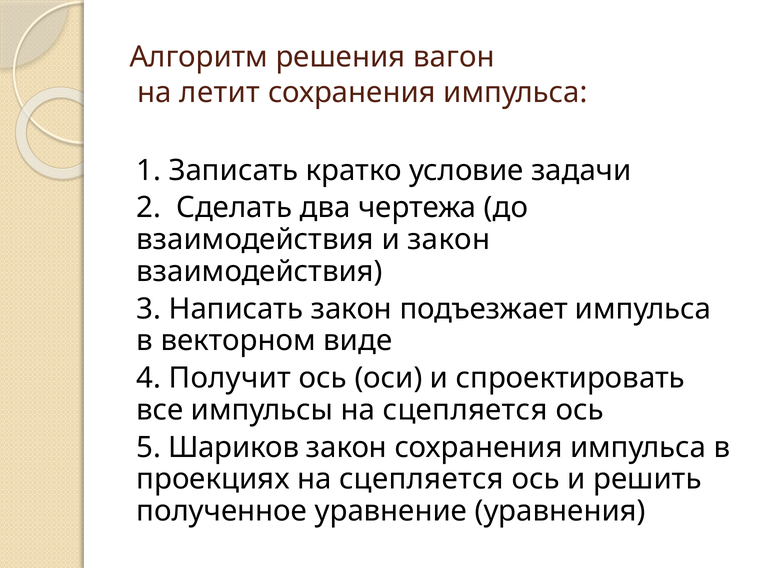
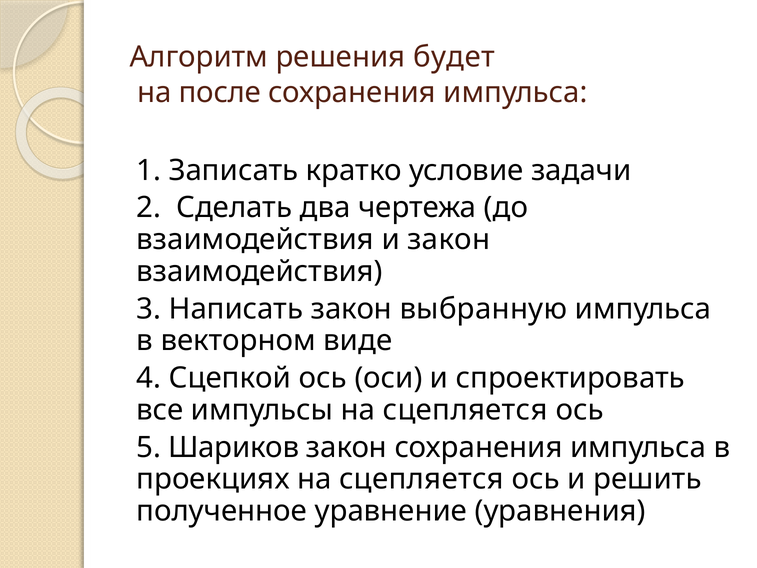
вагон: вагон -> будет
летит: летит -> после
подъезжает: подъезжает -> выбранную
Получит: Получит -> Сцепкой
